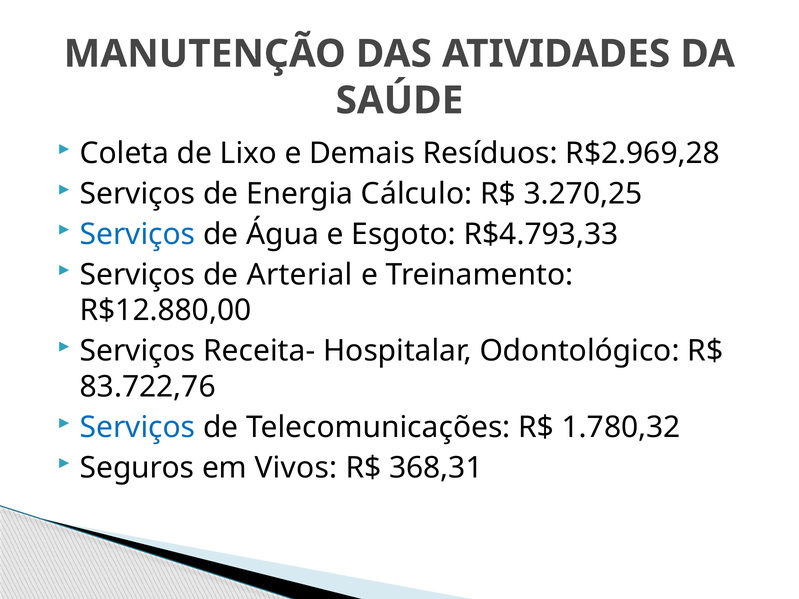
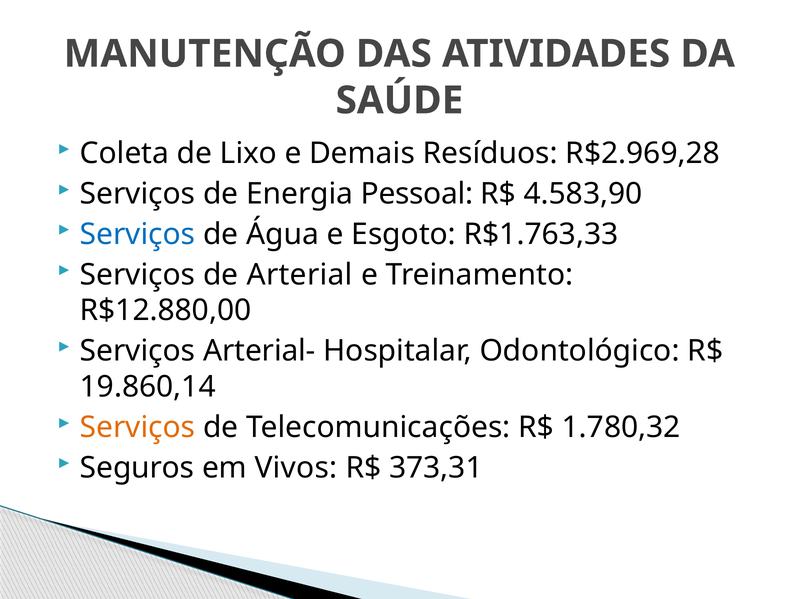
Cálculo: Cálculo -> Pessoal
3.270,25: 3.270,25 -> 4.583,90
R$4.793,33: R$4.793,33 -> R$1.763,33
Receita-: Receita- -> Arterial-
83.722,76: 83.722,76 -> 19.860,14
Serviços at (138, 428) colour: blue -> orange
368,31: 368,31 -> 373,31
